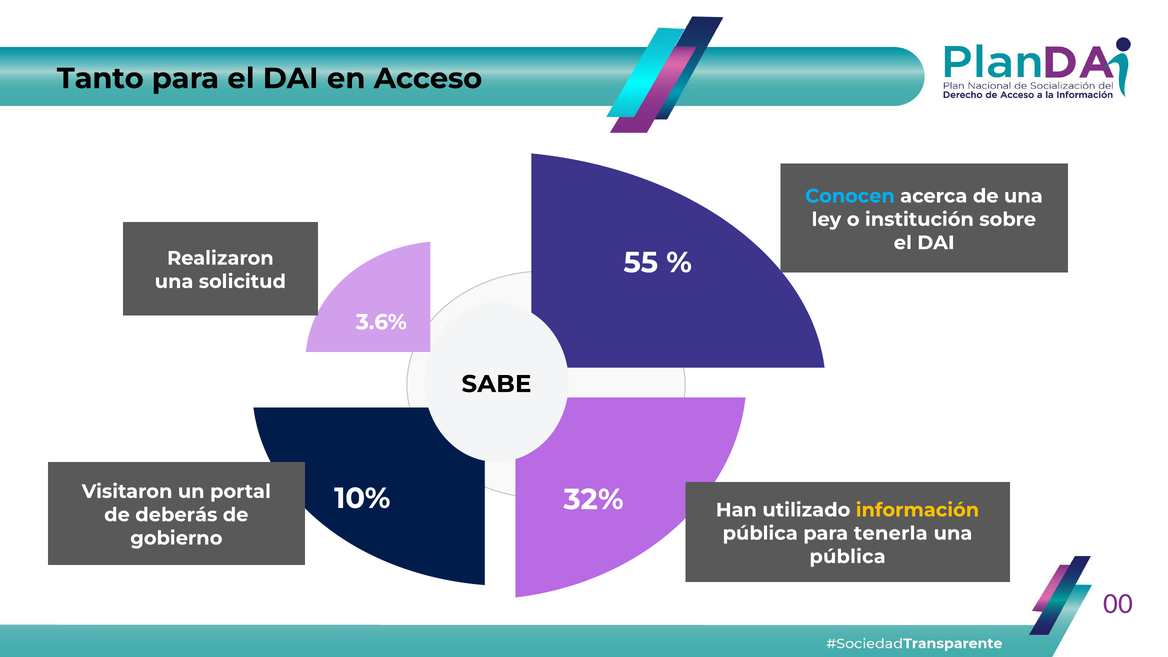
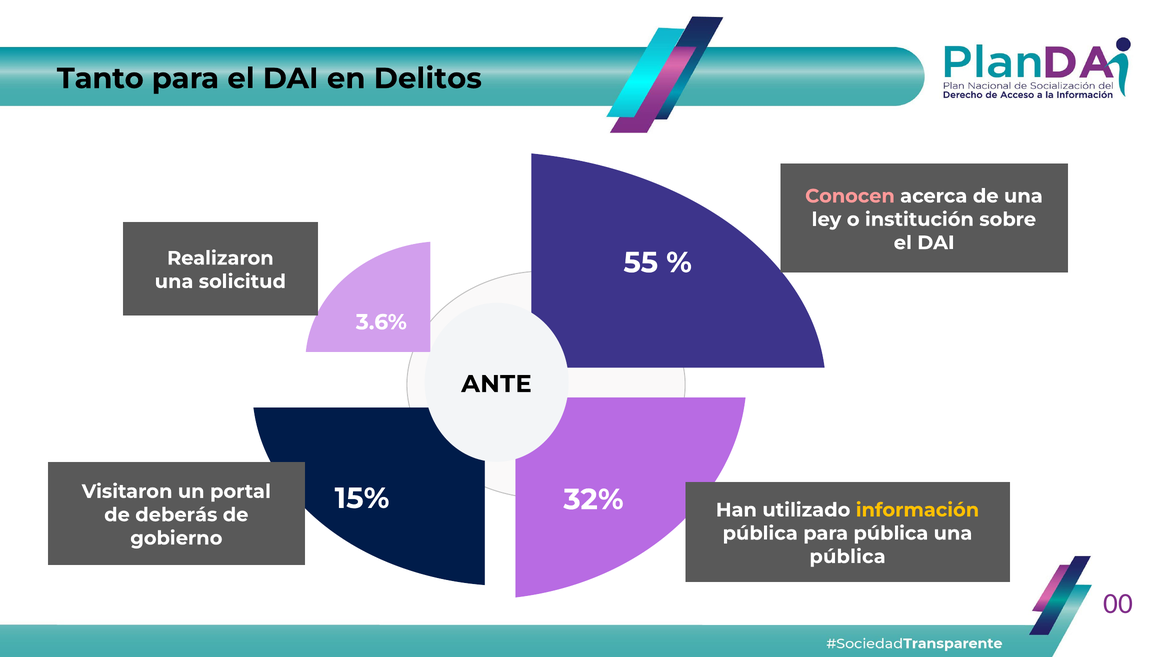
Acceso: Acceso -> Delitos
Conocen colour: light blue -> pink
SABE: SABE -> ANTE
10%: 10% -> 15%
para tenerla: tenerla -> pública
